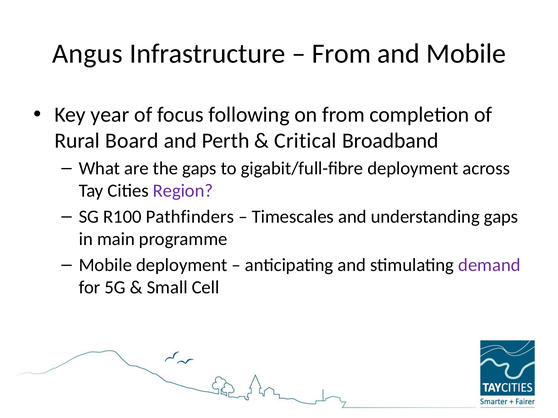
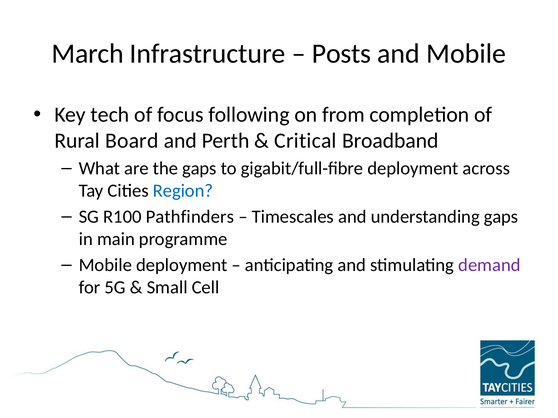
Angus: Angus -> March
From at (341, 54): From -> Posts
year: year -> tech
Region colour: purple -> blue
